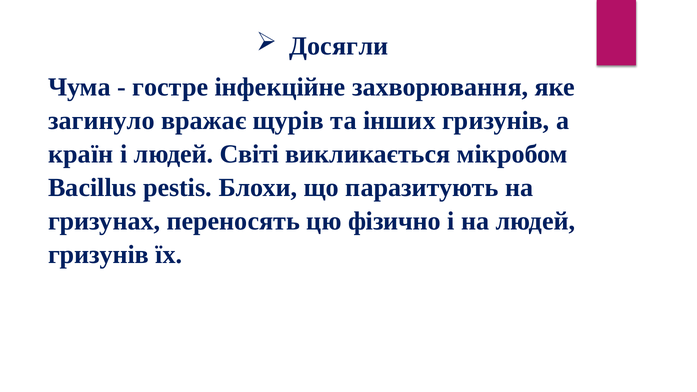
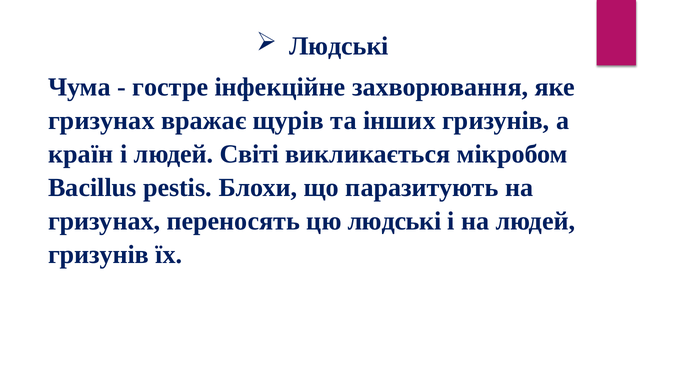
Досягли at (339, 46): Досягли -> Людські
загинуло at (101, 121): загинуло -> гризунах
цю фізично: фізично -> людські
